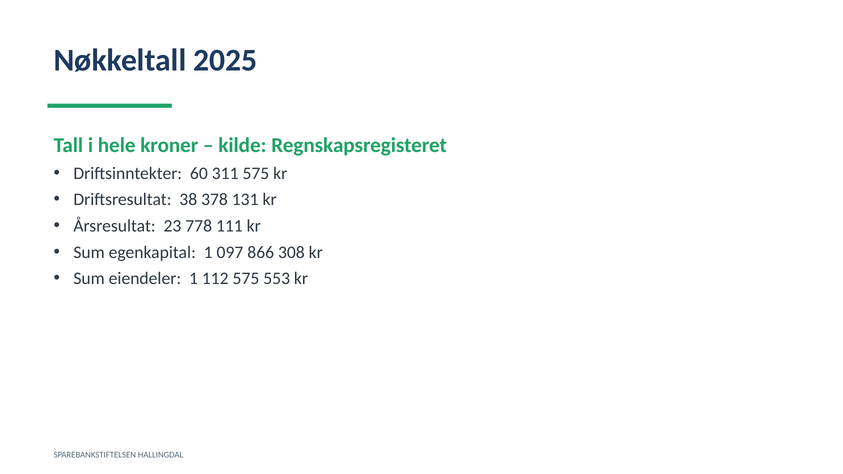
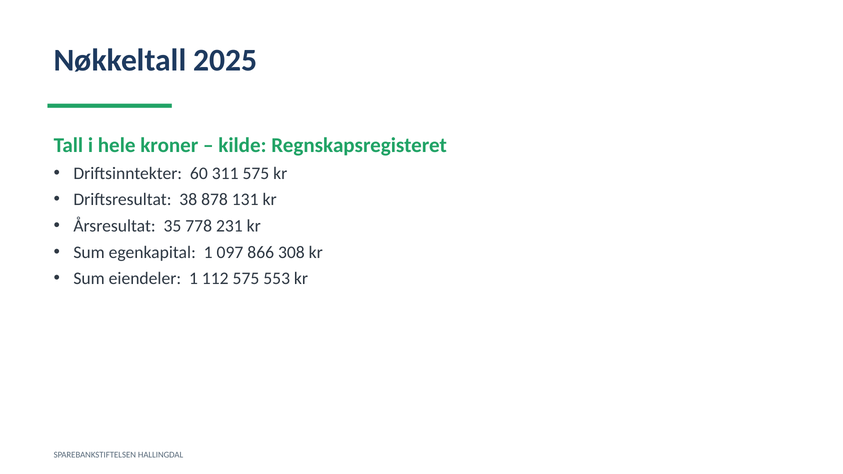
378: 378 -> 878
23: 23 -> 35
111: 111 -> 231
